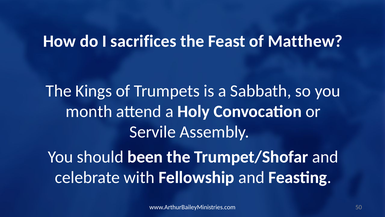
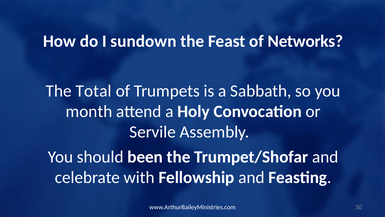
sacrifices: sacrifices -> sundown
Matthew: Matthew -> Networks
Kings: Kings -> Total
